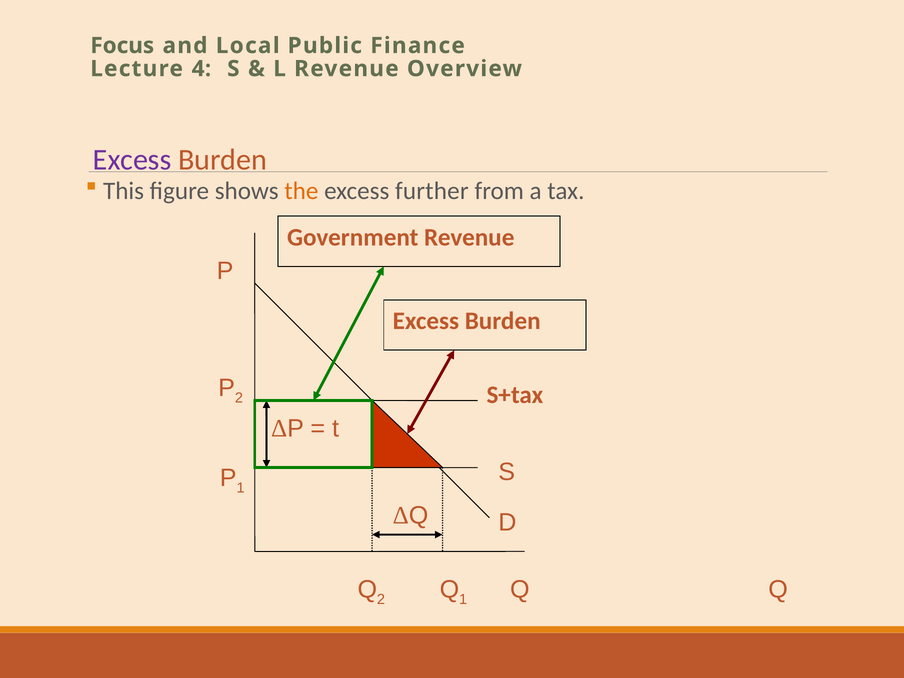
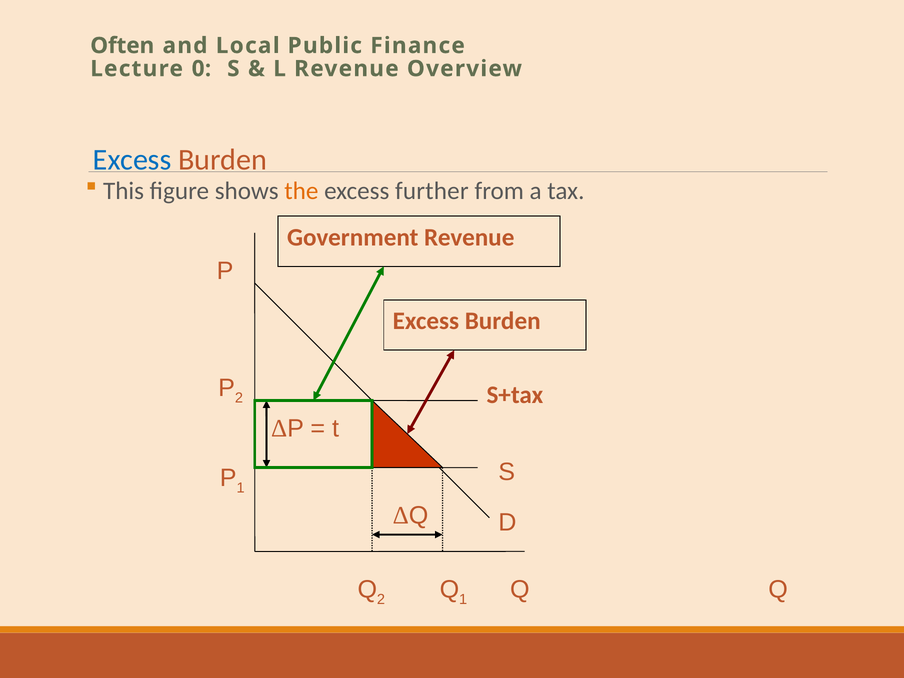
Focus: Focus -> Often
4: 4 -> 0
Excess at (132, 160) colour: purple -> blue
